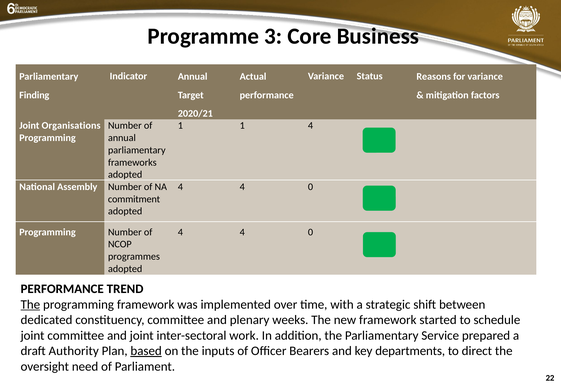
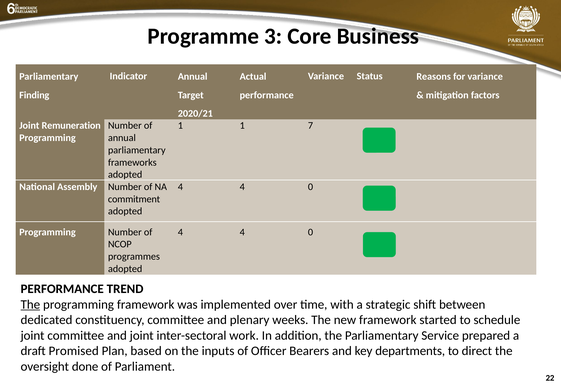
Organisations: Organisations -> Remuneration
1 4: 4 -> 7
Authority: Authority -> Promised
based underline: present -> none
need: need -> done
